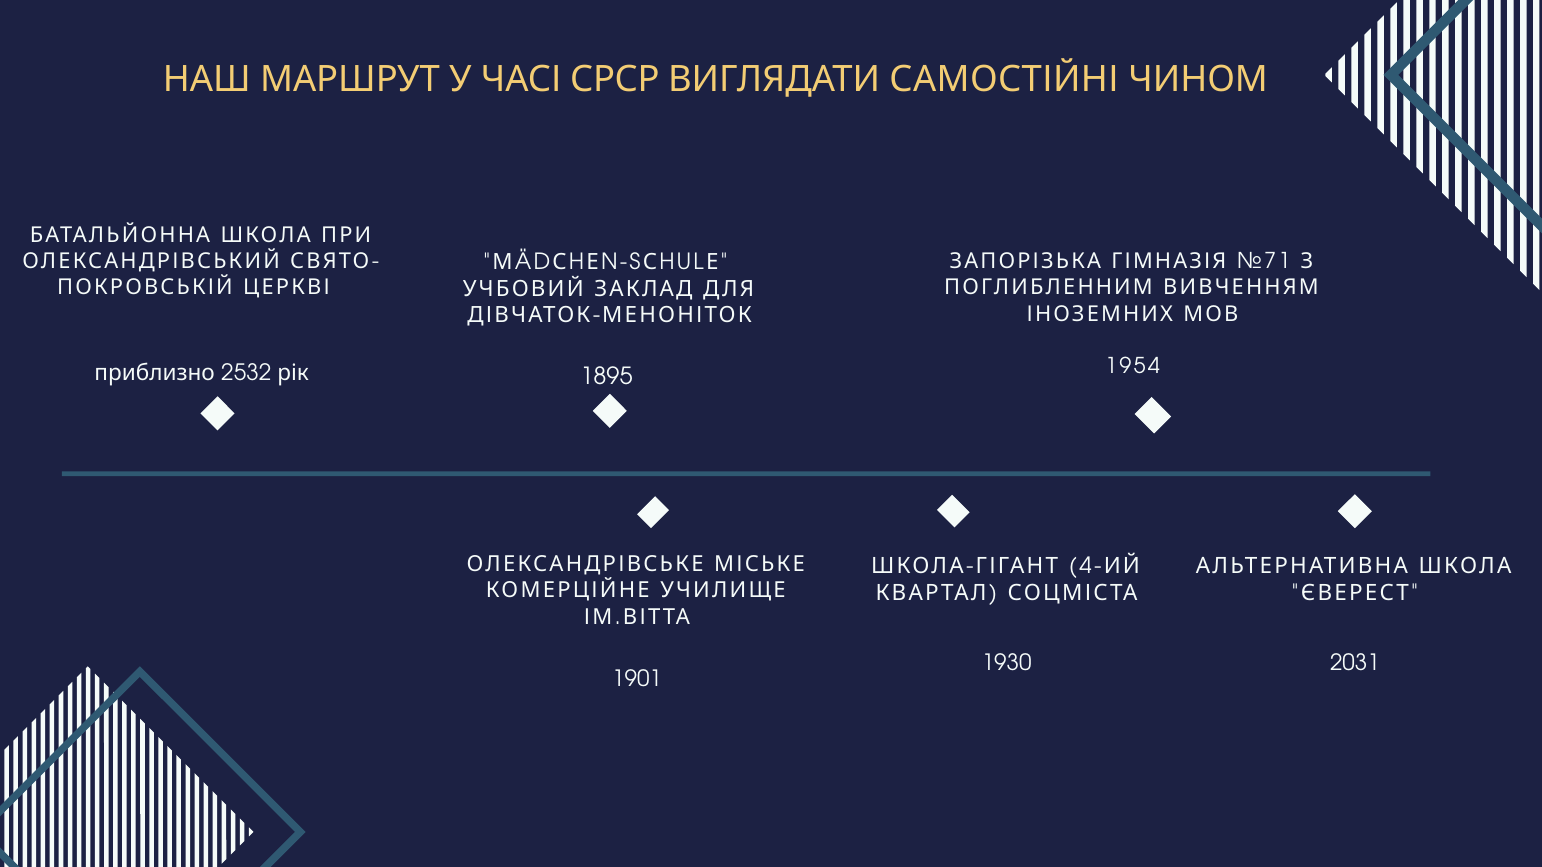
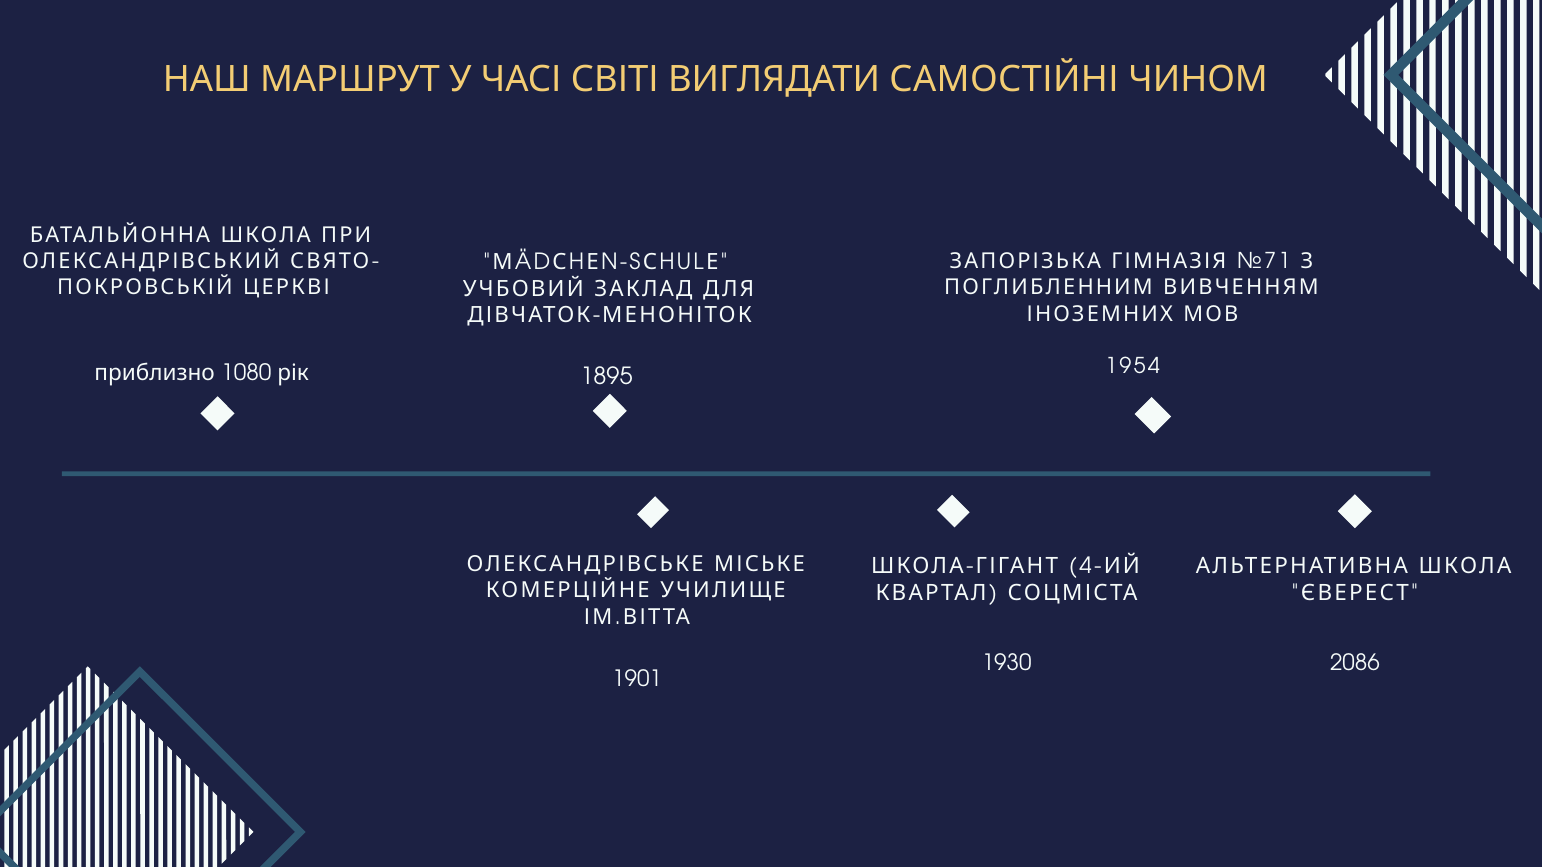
СРСР: СРСР -> СВІТІ
2532: 2532 -> 1080
2031: 2031 -> 2086
